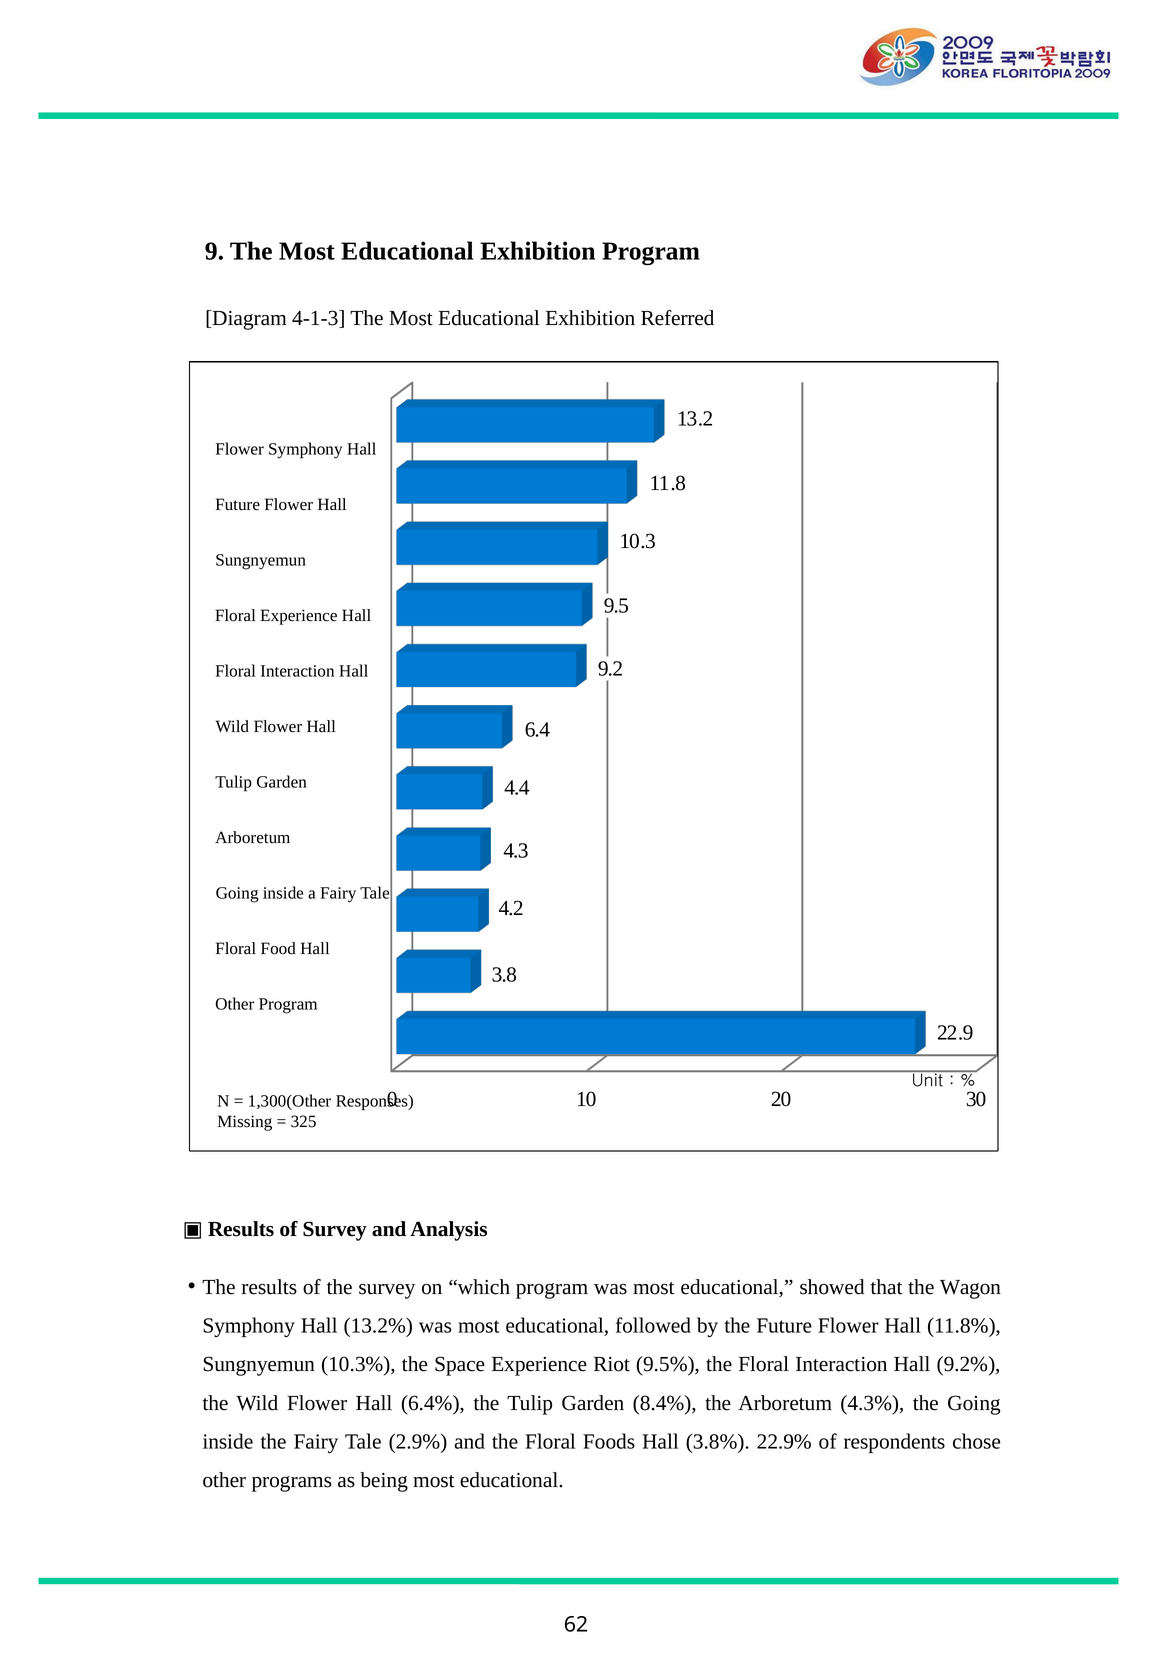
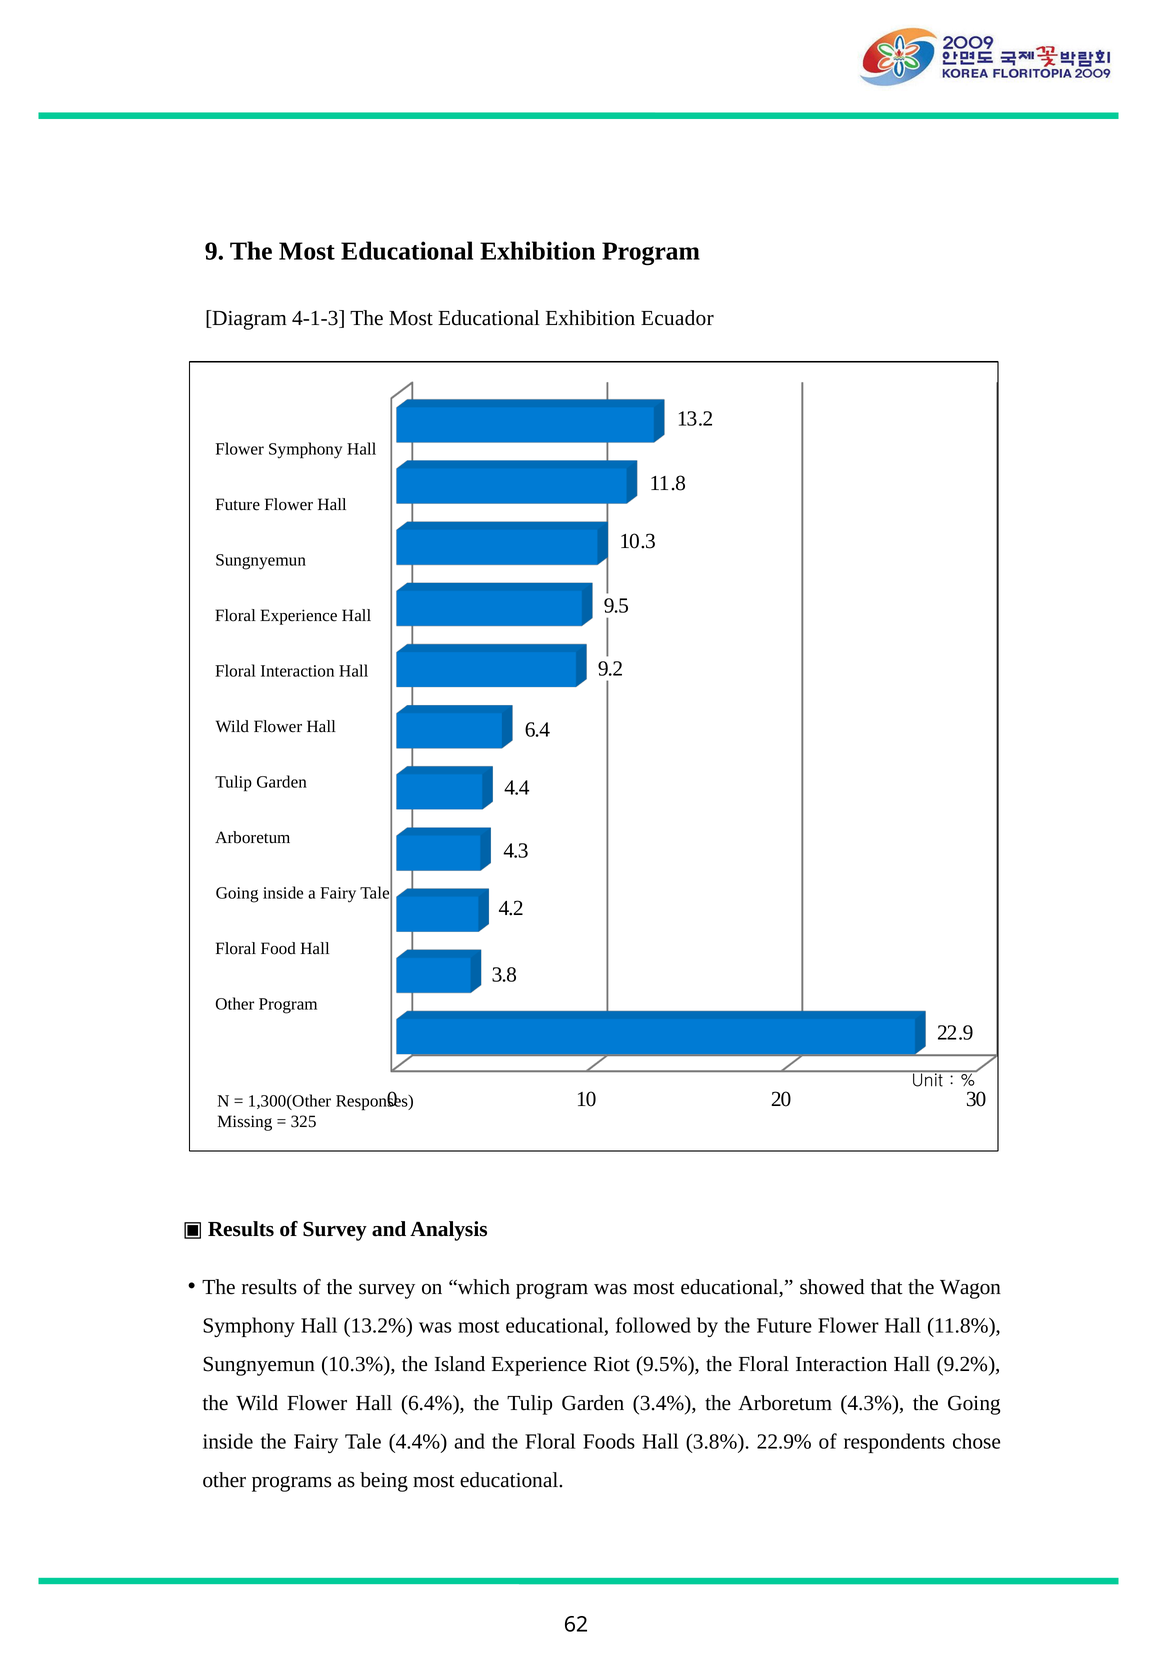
Referred: Referred -> Ecuador
Space: Space -> Island
8.4%: 8.4% -> 3.4%
2.9%: 2.9% -> 4.4%
